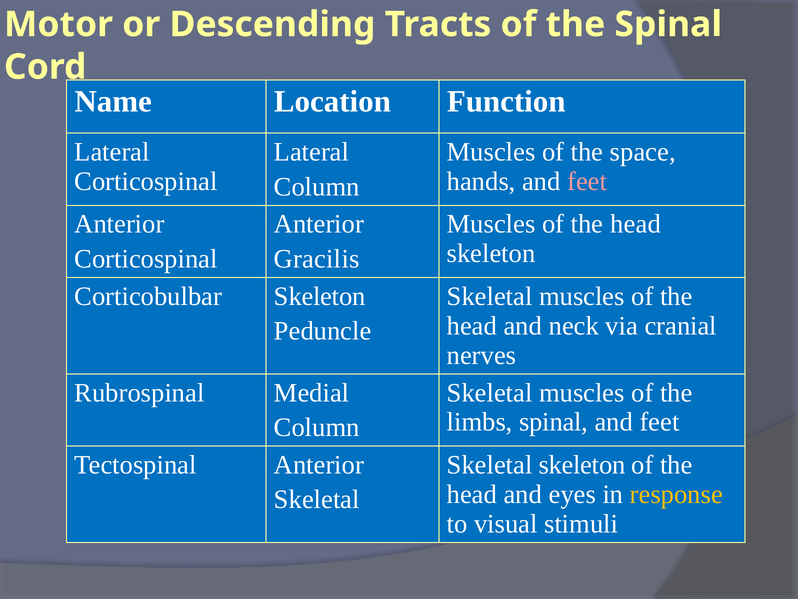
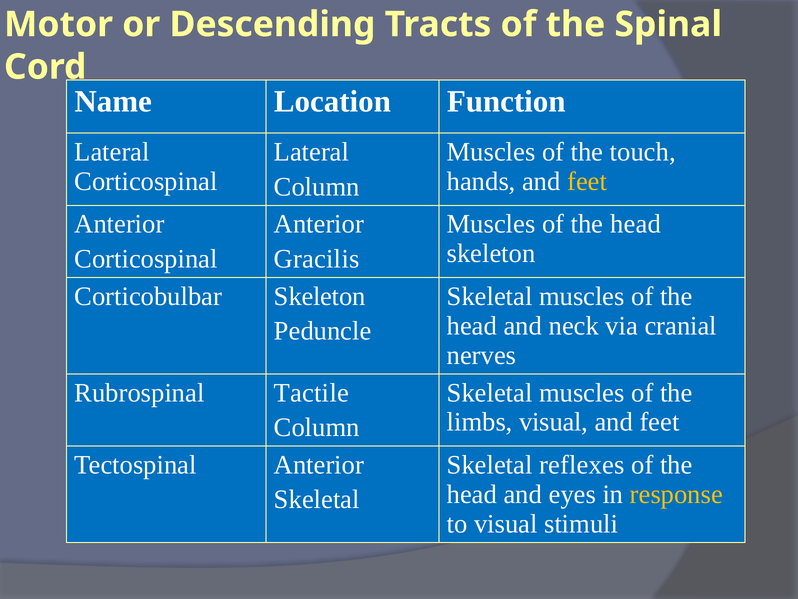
space: space -> touch
feet at (587, 181) colour: pink -> yellow
Medial: Medial -> Tactile
limbs spinal: spinal -> visual
Skeletal skeleton: skeleton -> reflexes
